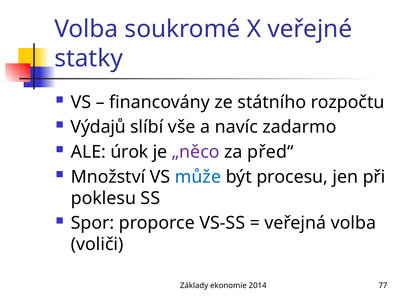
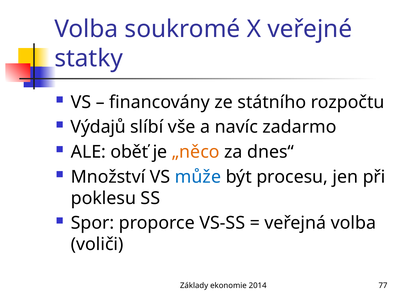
úrok: úrok -> oběť
„něco colour: purple -> orange
před“: před“ -> dnes“
